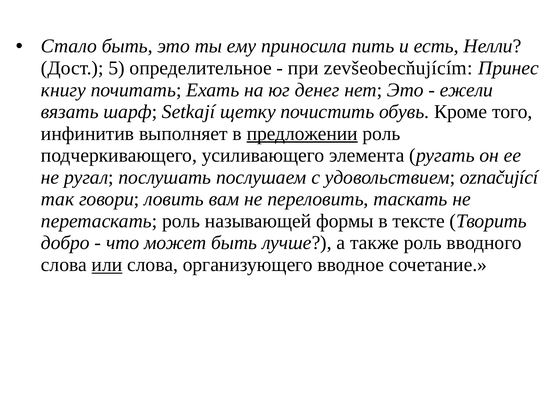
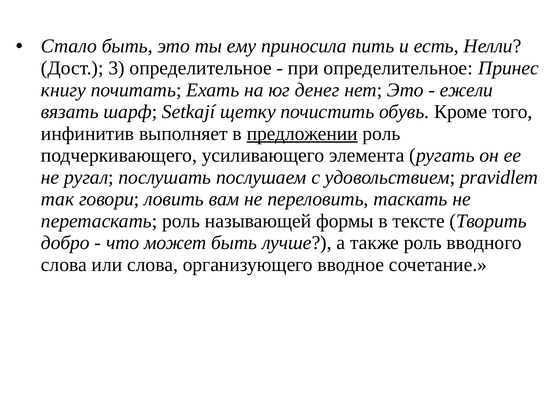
5: 5 -> 3
при zevšeobecňujícím: zevšeobecňujícím -> определительное
označující: označující -> pravidlem
или underline: present -> none
